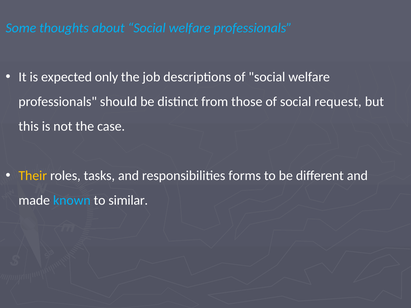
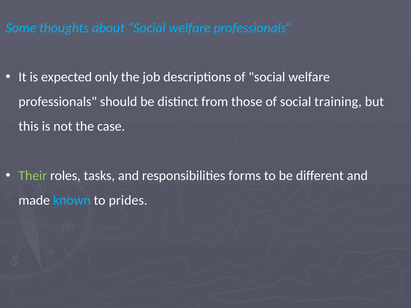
request: request -> training
Their colour: yellow -> light green
similar: similar -> prides
